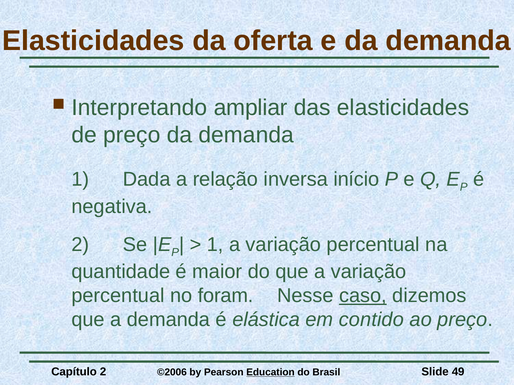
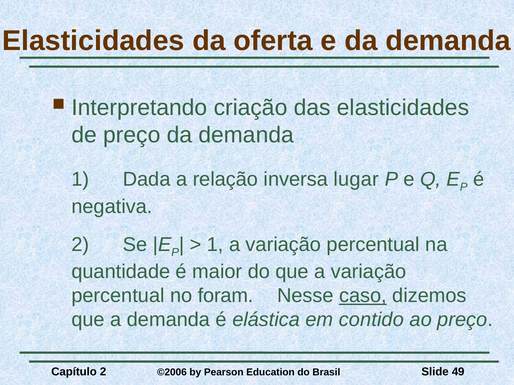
ampliar: ampliar -> criação
início: início -> lugar
Education underline: present -> none
